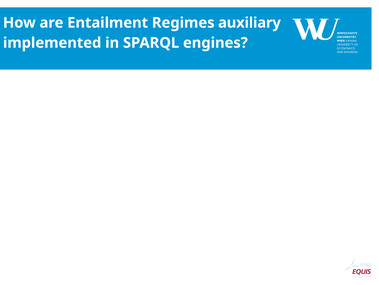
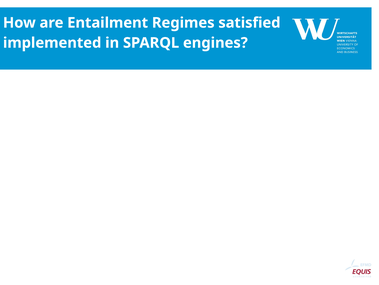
auxiliary: auxiliary -> satisfied
